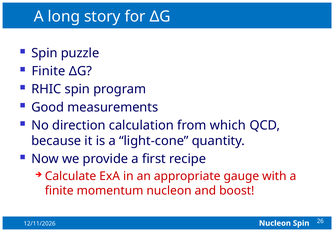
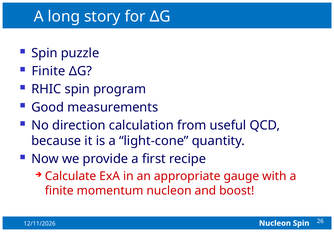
which: which -> useful
